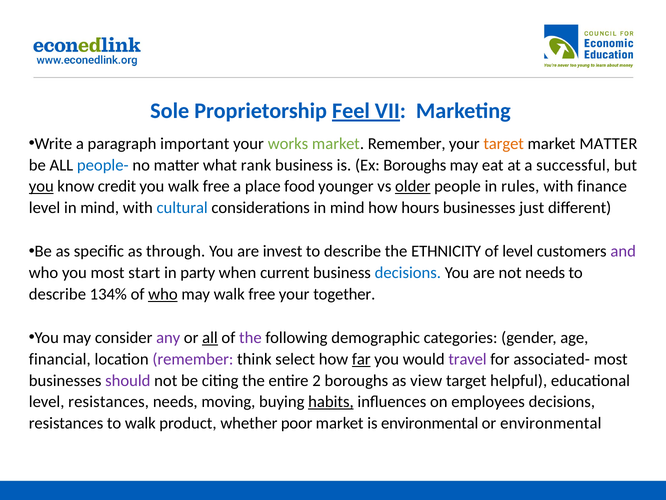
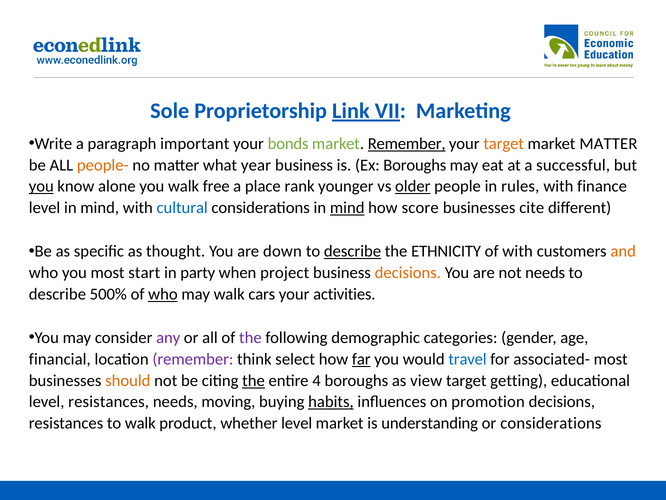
Feel: Feel -> Link
works: works -> bonds
Remember at (407, 144) underline: none -> present
people- colour: blue -> orange
rank: rank -> year
credit: credit -> alone
food: food -> rank
mind at (347, 208) underline: none -> present
hours: hours -> score
just: just -> cite
through: through -> thought
invest: invest -> down
describe at (353, 251) underline: none -> present
of level: level -> with
and colour: purple -> orange
current: current -> project
decisions at (408, 273) colour: blue -> orange
134%: 134% -> 500%
may walk free: free -> cars
together: together -> activities
all at (210, 337) underline: present -> none
travel colour: purple -> blue
should colour: purple -> orange
the at (254, 380) underline: none -> present
2: 2 -> 4
helpful: helpful -> getting
employees: employees -> promotion
whether poor: poor -> level
is environmental: environmental -> understanding
or environmental: environmental -> considerations
